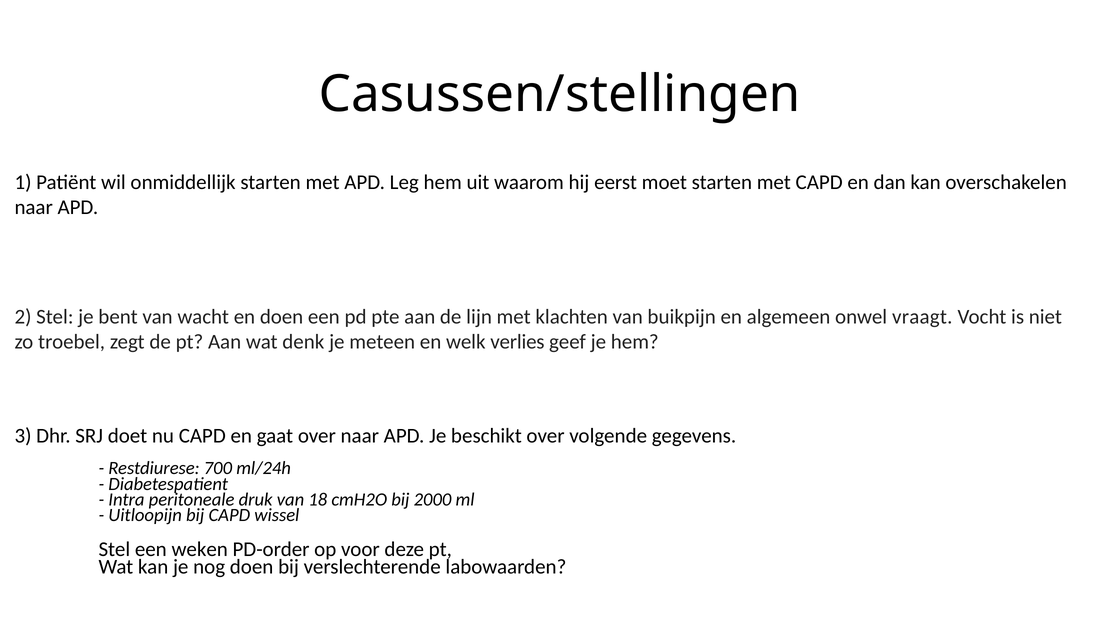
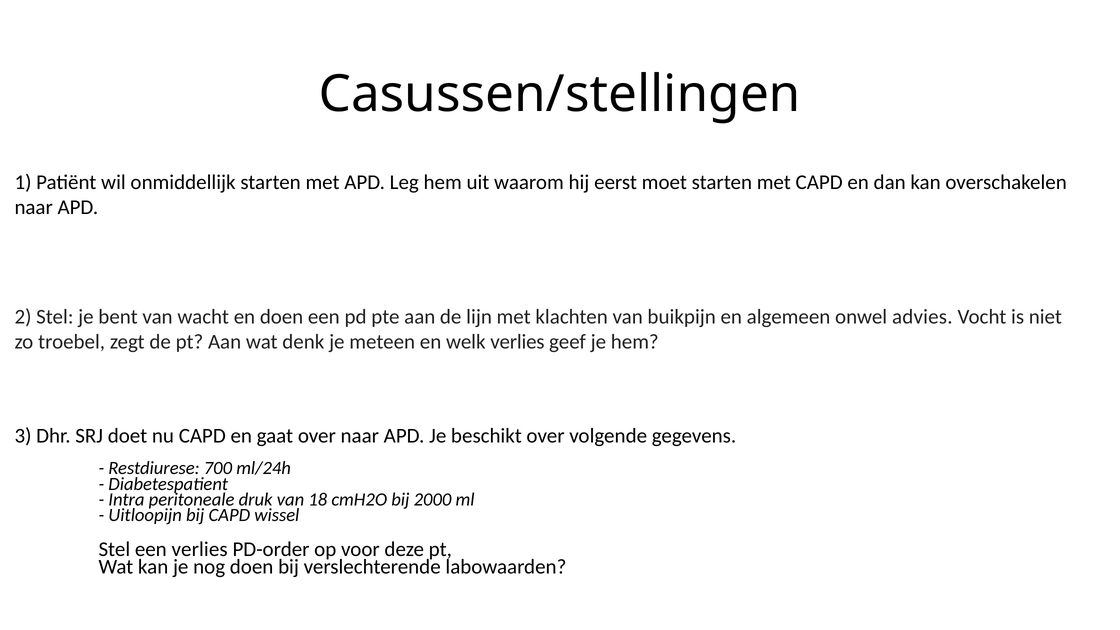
vraagt: vraagt -> advies
een weken: weken -> verlies
